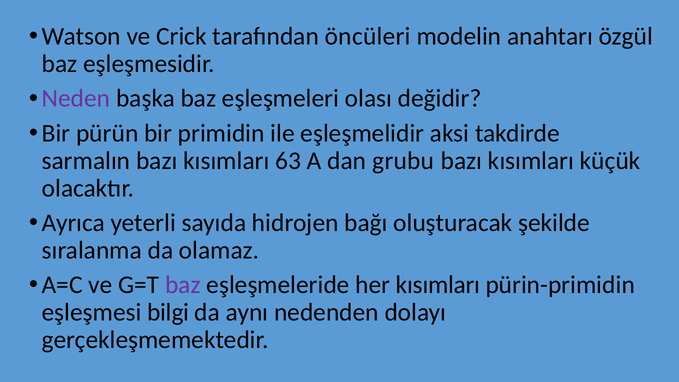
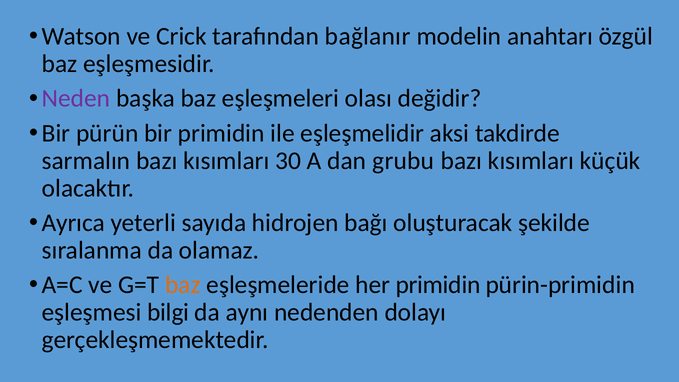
öncüleri: öncüleri -> bağlanır
63: 63 -> 30
baz at (183, 285) colour: purple -> orange
her kısımları: kısımları -> primidin
